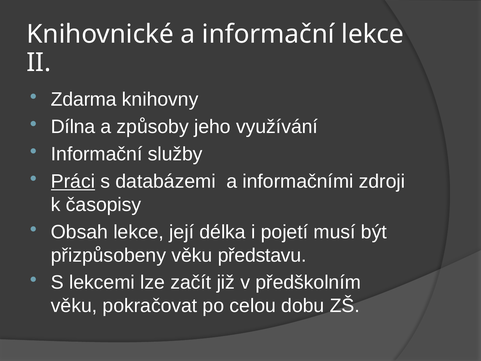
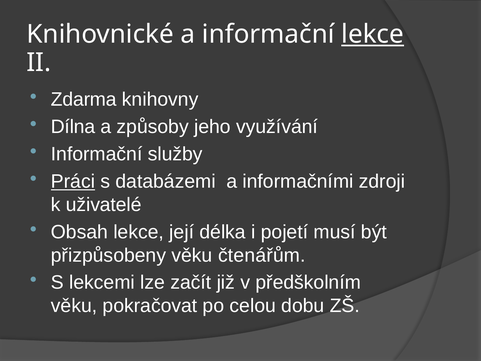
lekce at (373, 34) underline: none -> present
časopisy: časopisy -> uživatelé
představu: představu -> čtenářům
